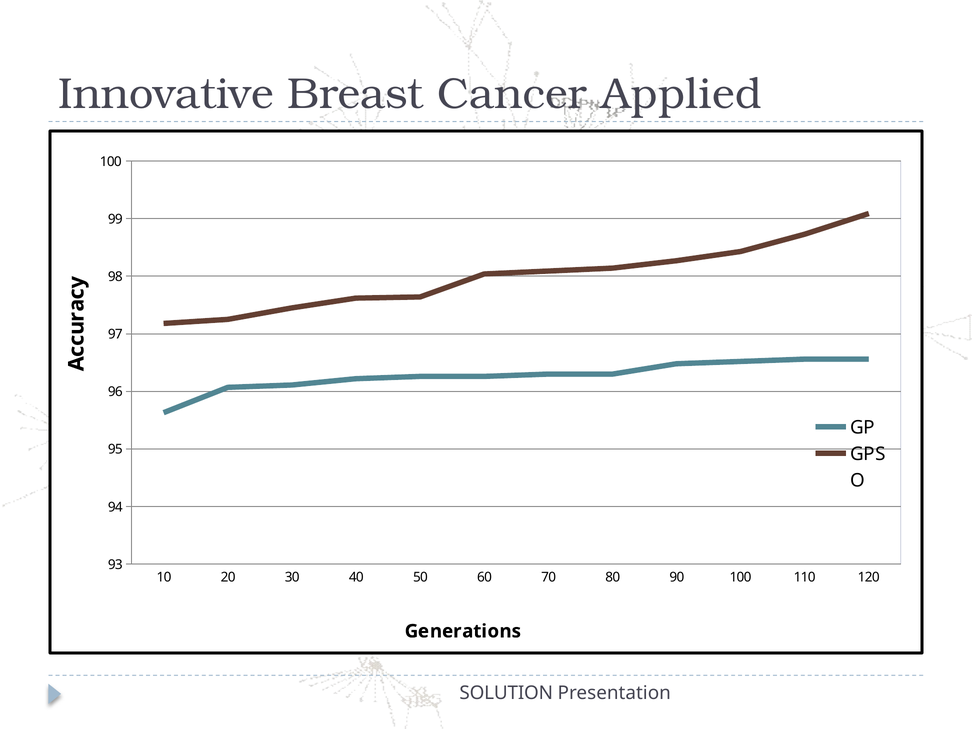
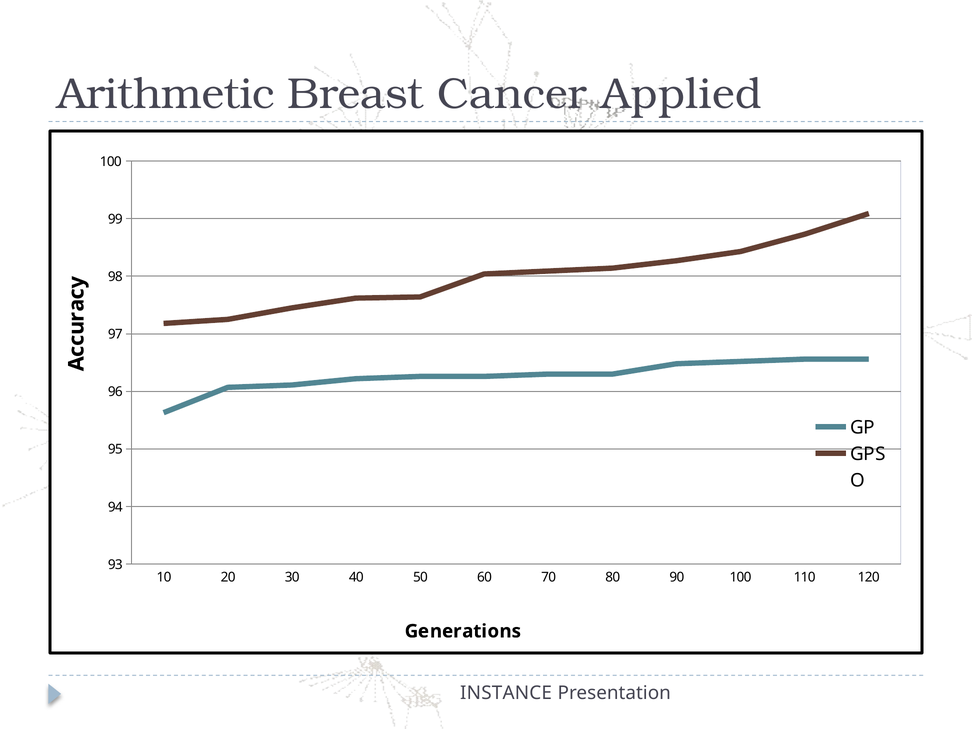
Innovative: Innovative -> Arithmetic
SOLUTION: SOLUTION -> INSTANCE
